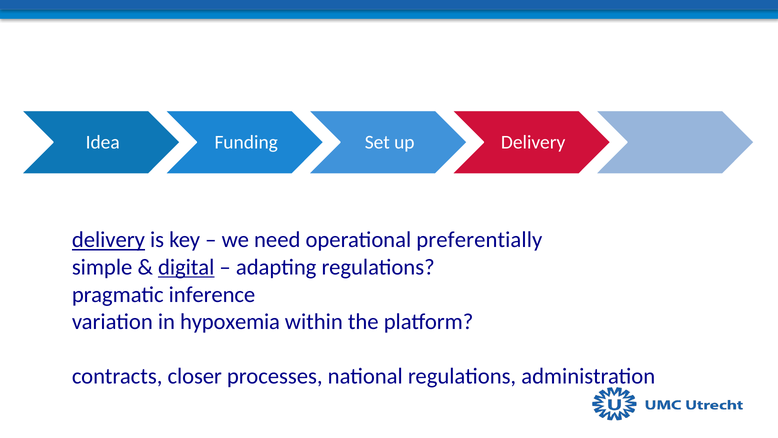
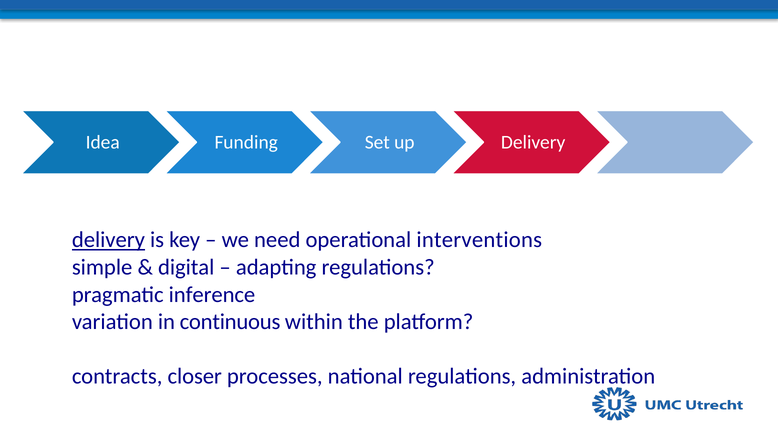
preferentially: preferentially -> interventions
digital underline: present -> none
hypoxemia: hypoxemia -> continuous
